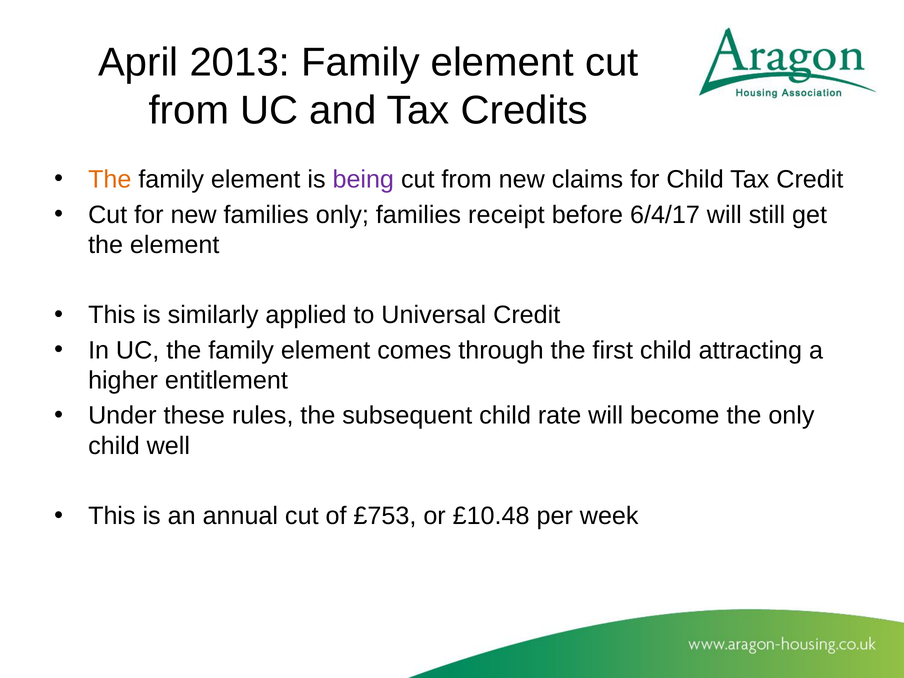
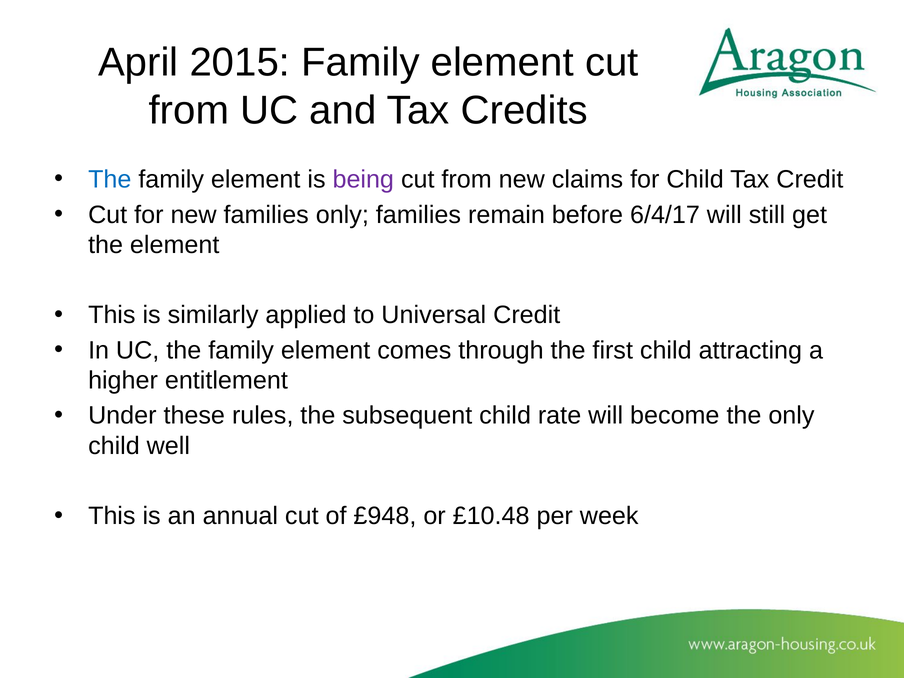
2013: 2013 -> 2015
The at (110, 180) colour: orange -> blue
receipt: receipt -> remain
£753: £753 -> £948
